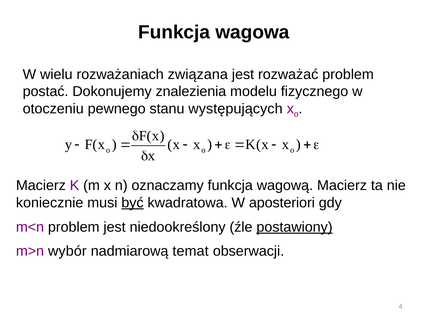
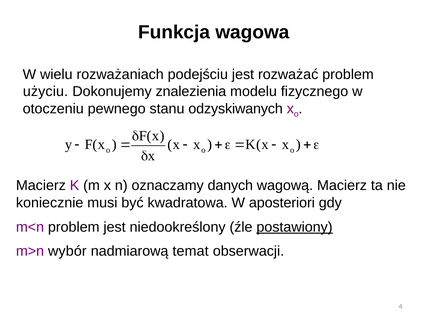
związana: związana -> podejściu
postać: postać -> użyciu
występujących: występujących -> odzyskiwanych
oznaczamy funkcja: funkcja -> danych
być underline: present -> none
